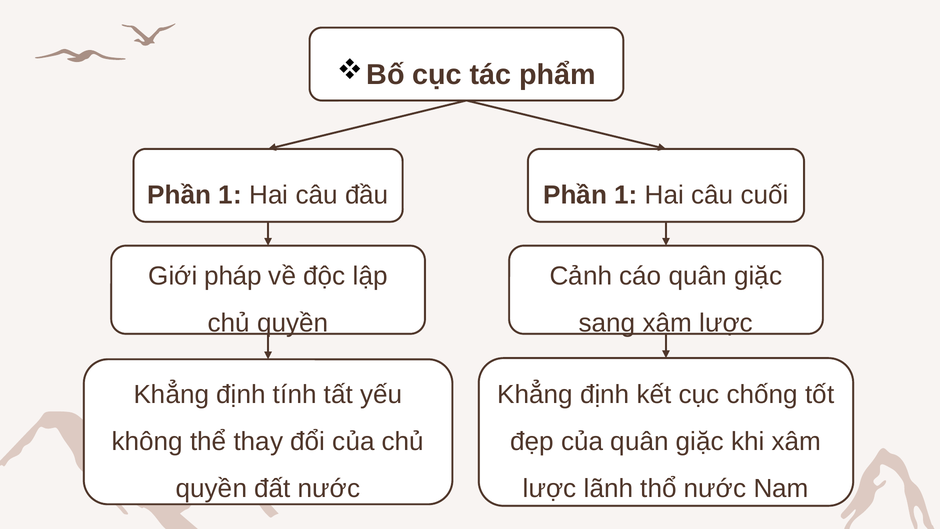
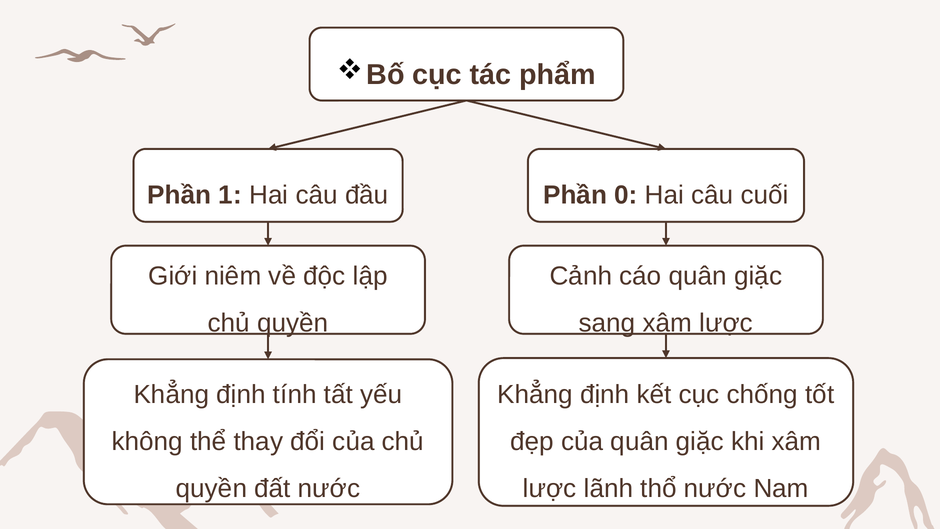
1 at (626, 195): 1 -> 0
pháp: pháp -> niêm
